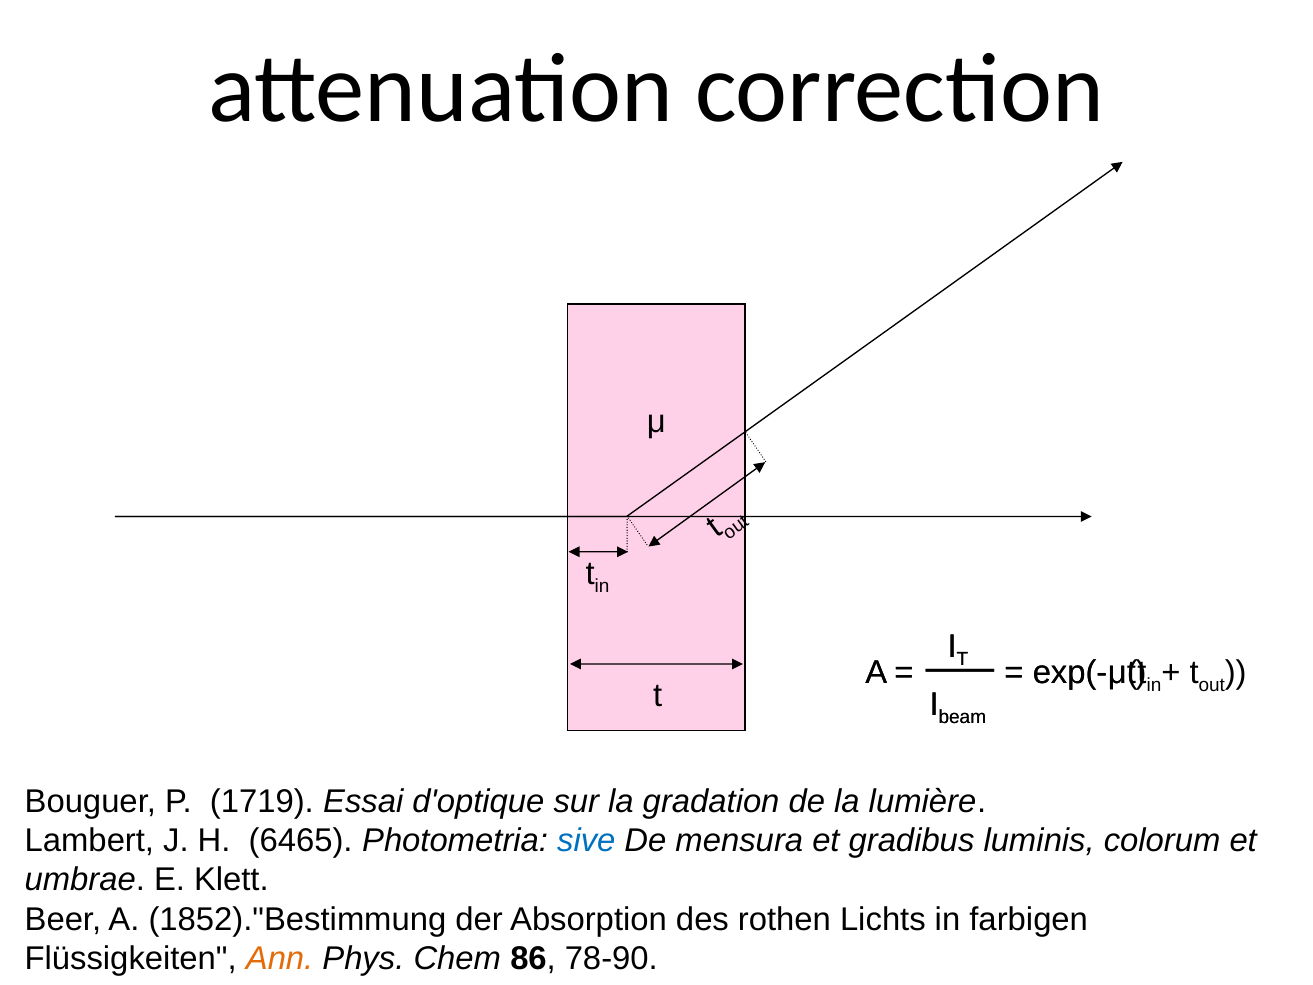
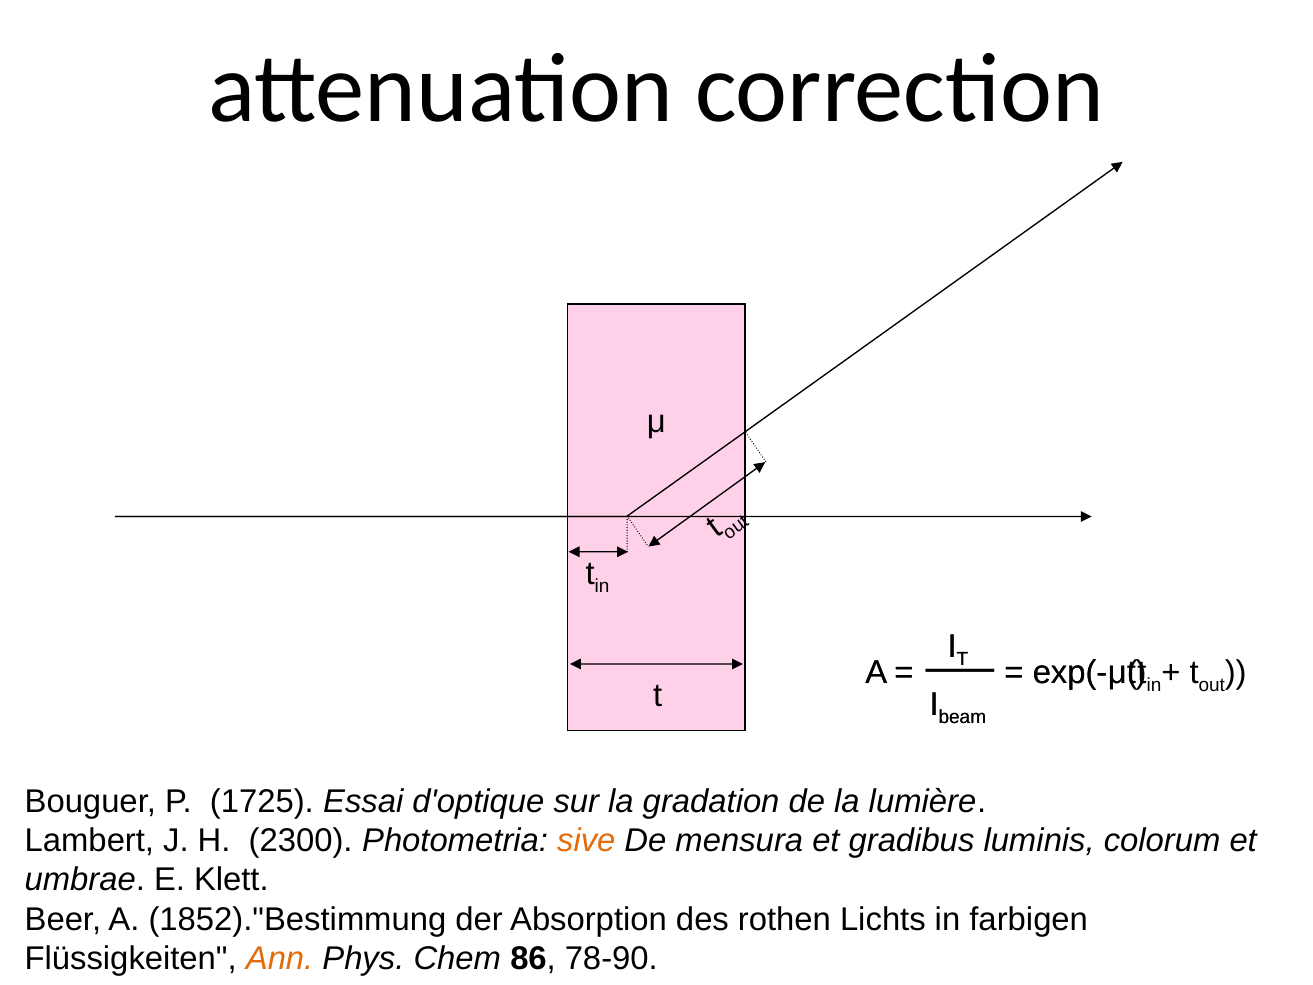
1719: 1719 -> 1725
6465: 6465 -> 2300
sive colour: blue -> orange
